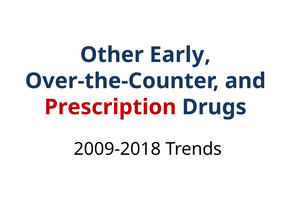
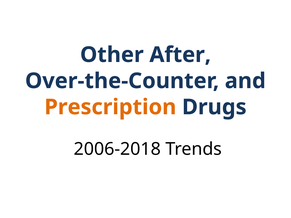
Early: Early -> After
Prescription colour: red -> orange
2009-2018: 2009-2018 -> 2006-2018
